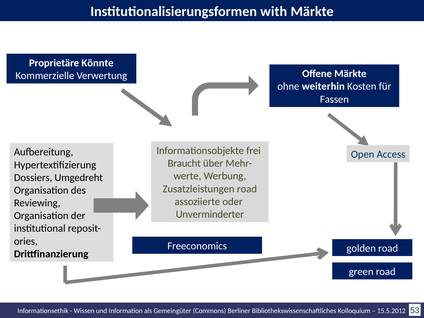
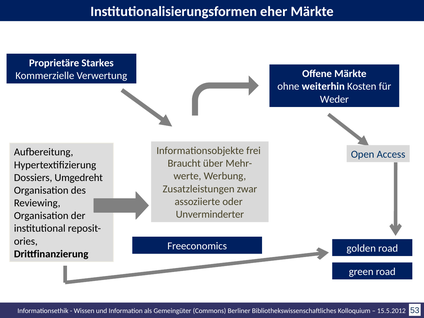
with: with -> eher
Könnte: Könnte -> Starkes
Fassen: Fassen -> Weder
Zusatzleistungen road: road -> zwar
